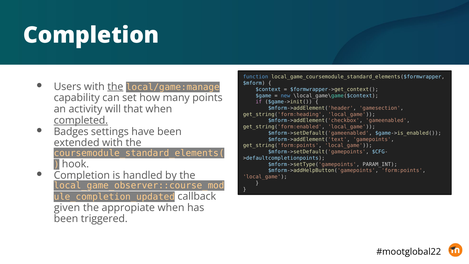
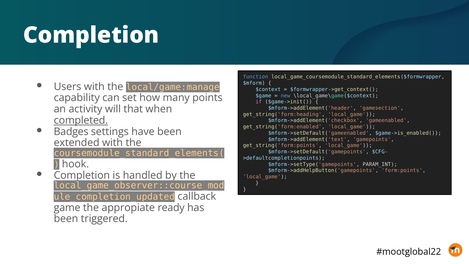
the at (115, 87) underline: present -> none
given: given -> game
appropiate when: when -> ready
